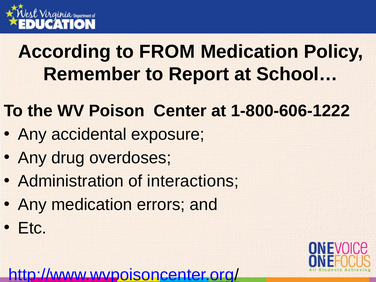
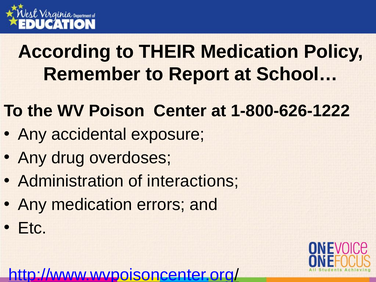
FROM: FROM -> THEIR
1-800-606-1222: 1-800-606-1222 -> 1-800-626-1222
